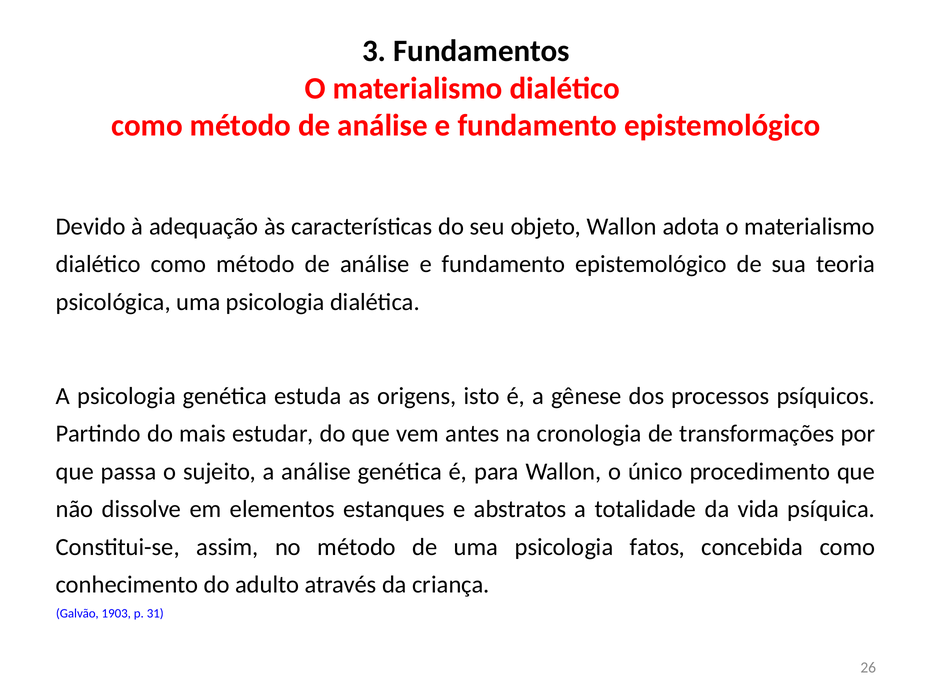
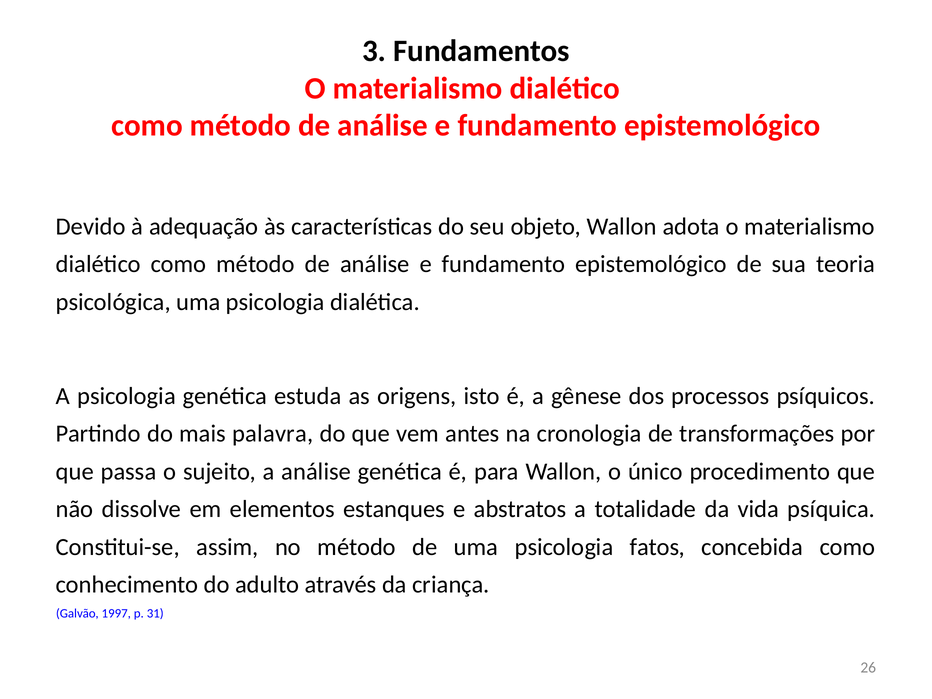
estudar: estudar -> palavra
1903: 1903 -> 1997
